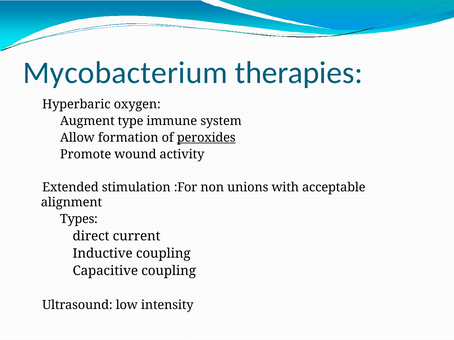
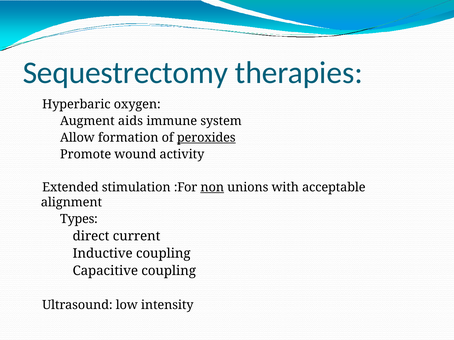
Mycobacterium: Mycobacterium -> Sequestrectomy
type: type -> aids
non underline: none -> present
